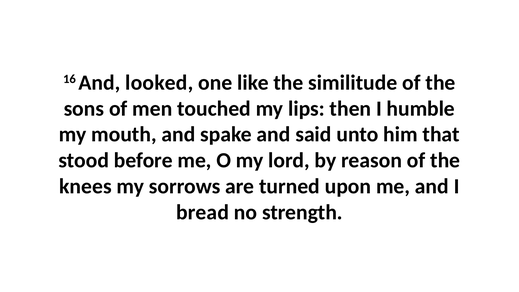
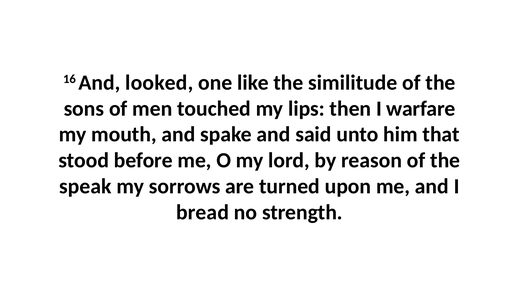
humble: humble -> warfare
knees: knees -> speak
